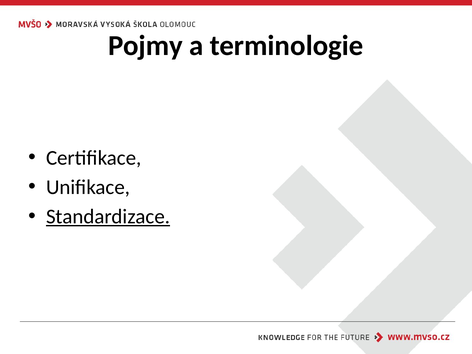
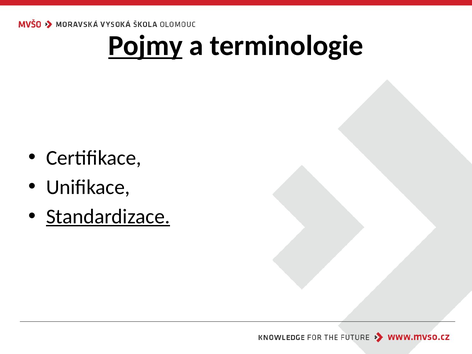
Pojmy underline: none -> present
